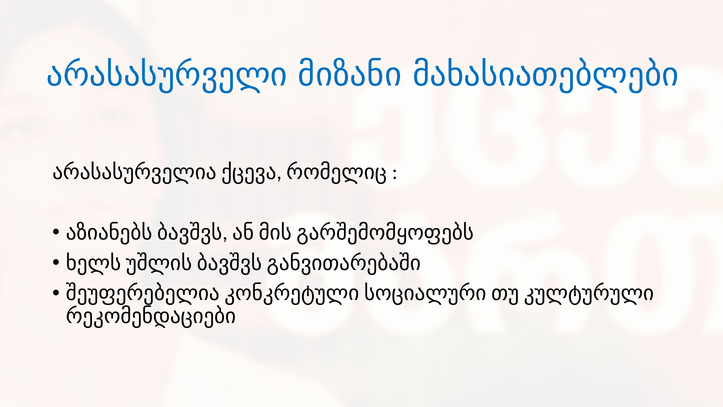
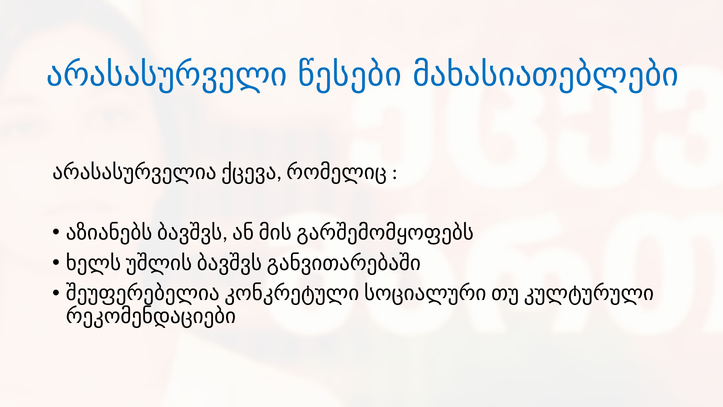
მიზანი: მიზანი -> წესები
